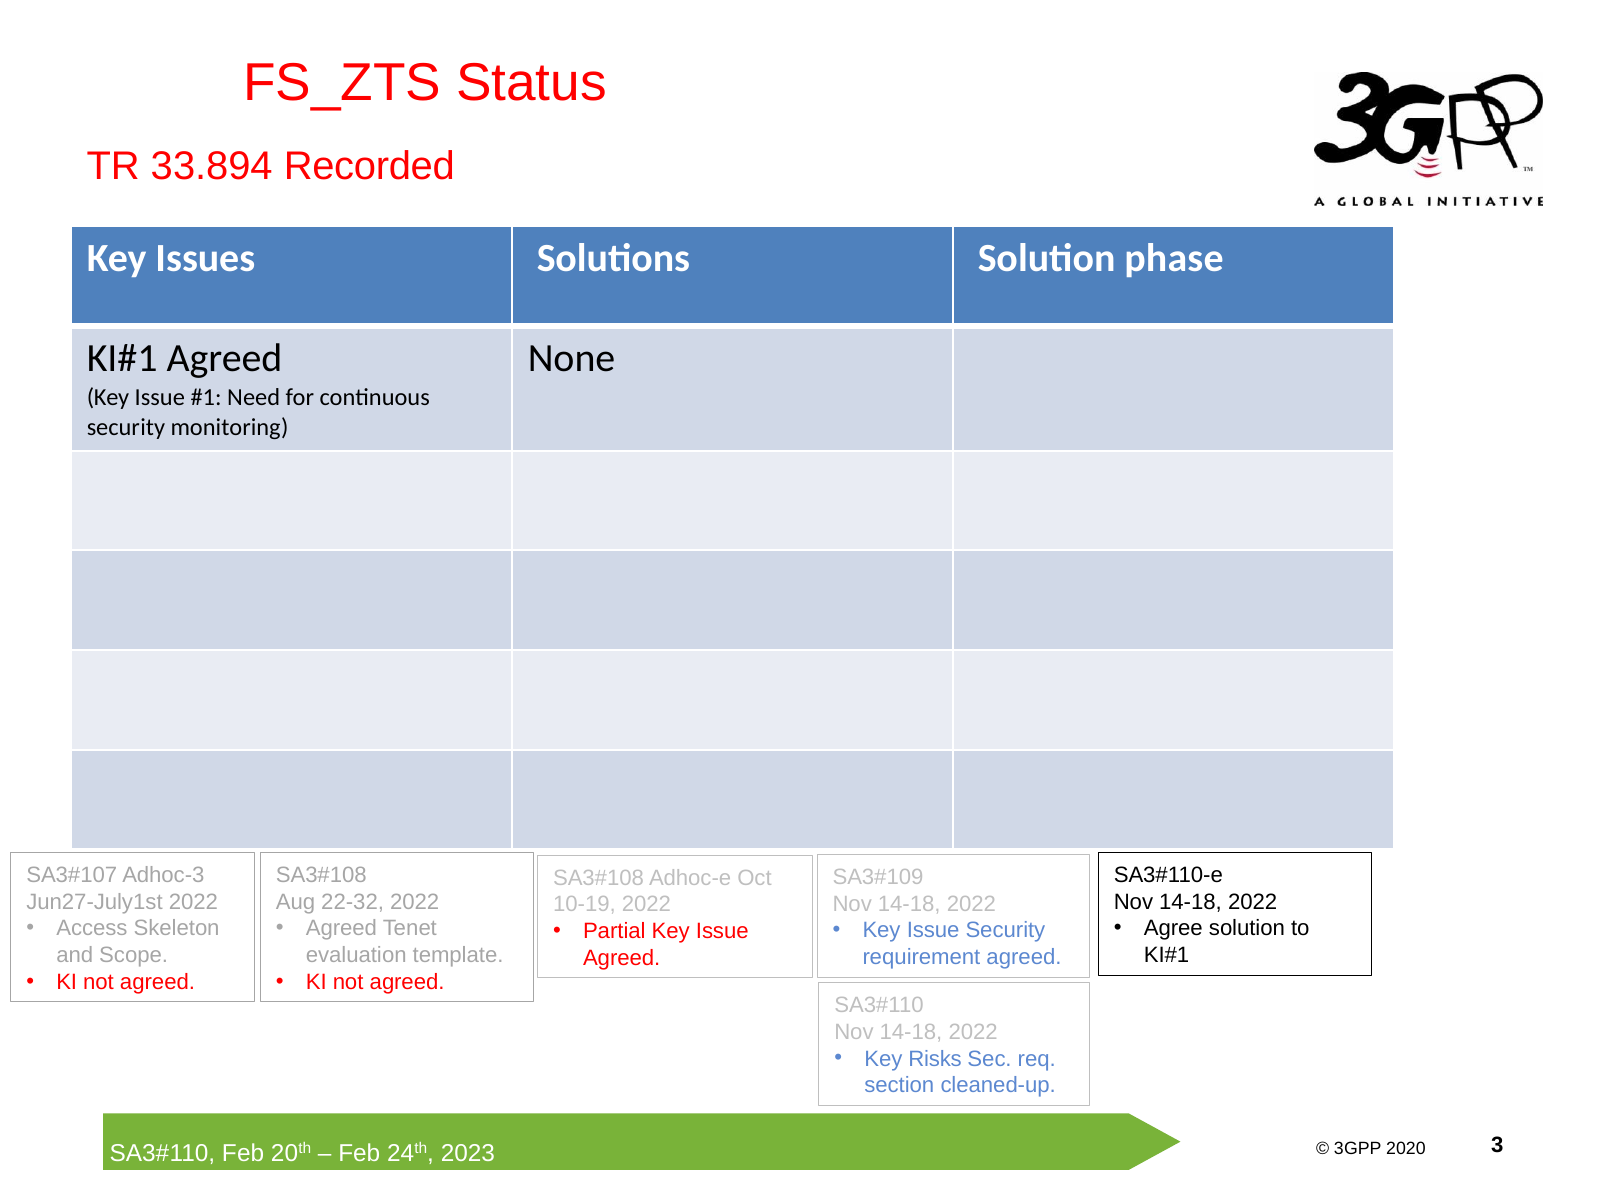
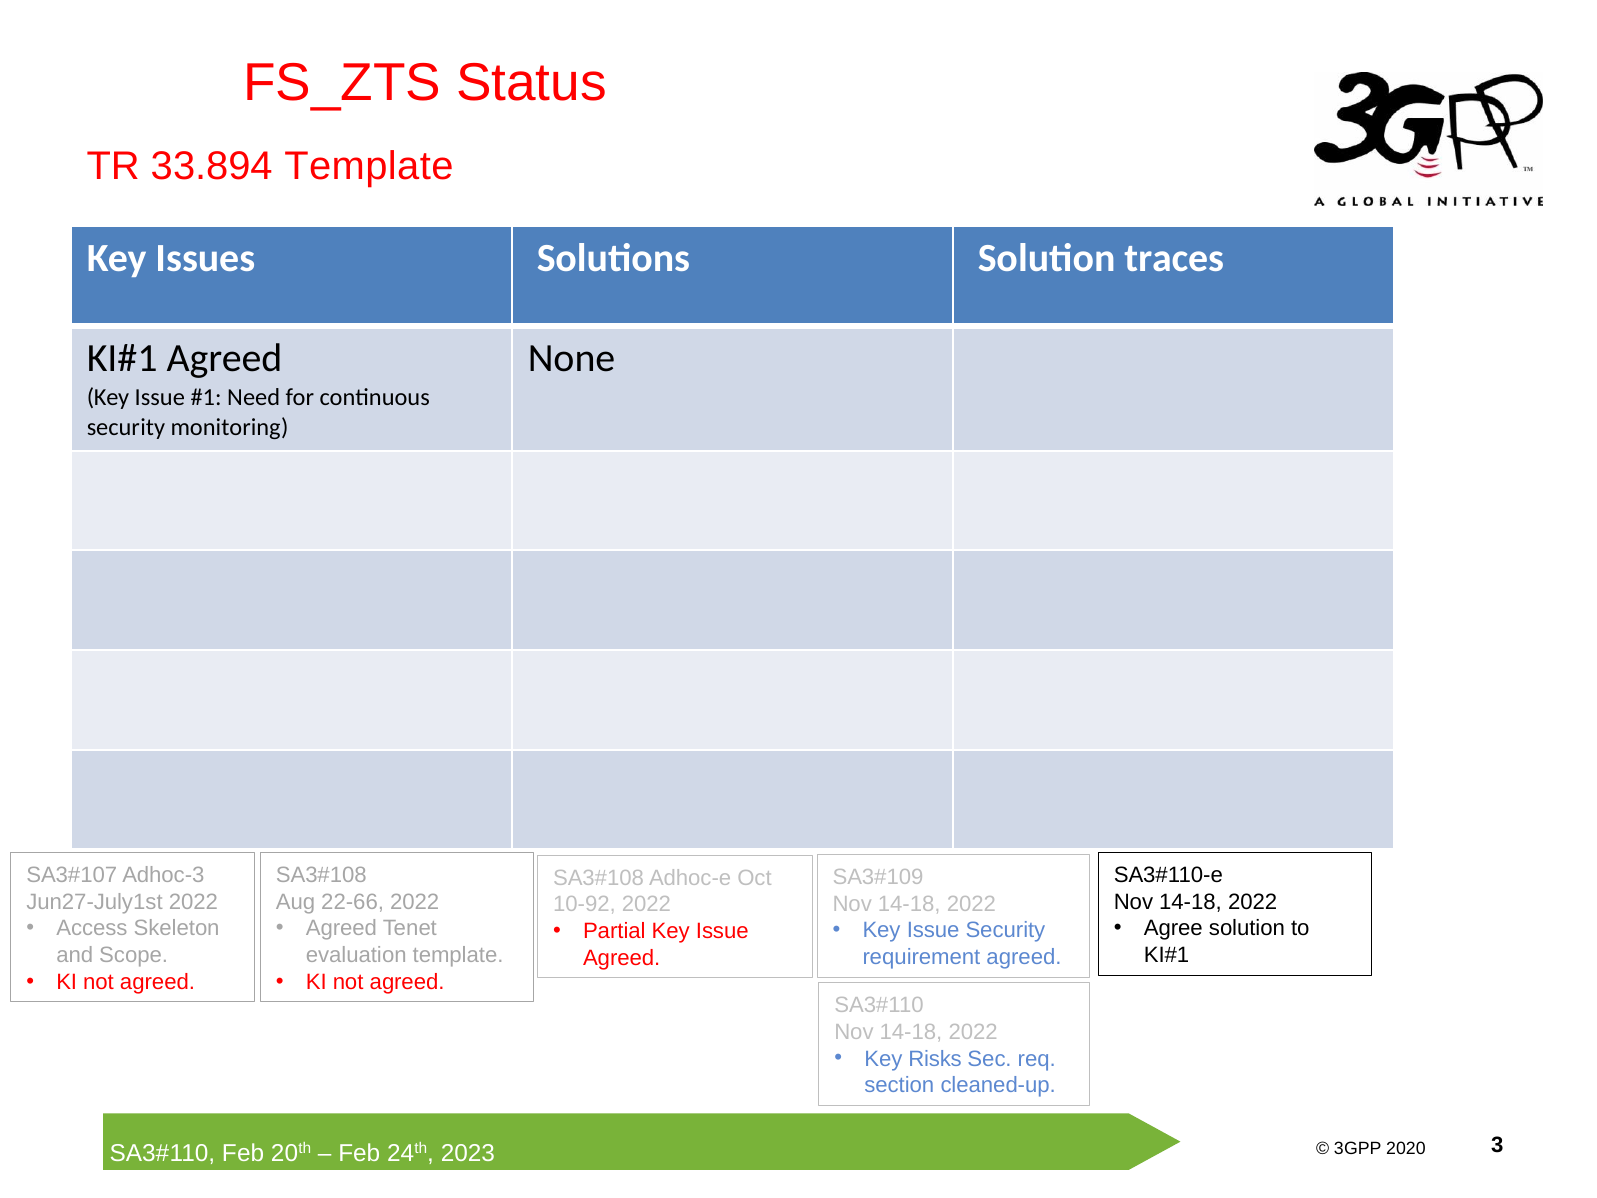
33.894 Recorded: Recorded -> Template
phase: phase -> traces
22-32: 22-32 -> 22-66
10-19: 10-19 -> 10-92
